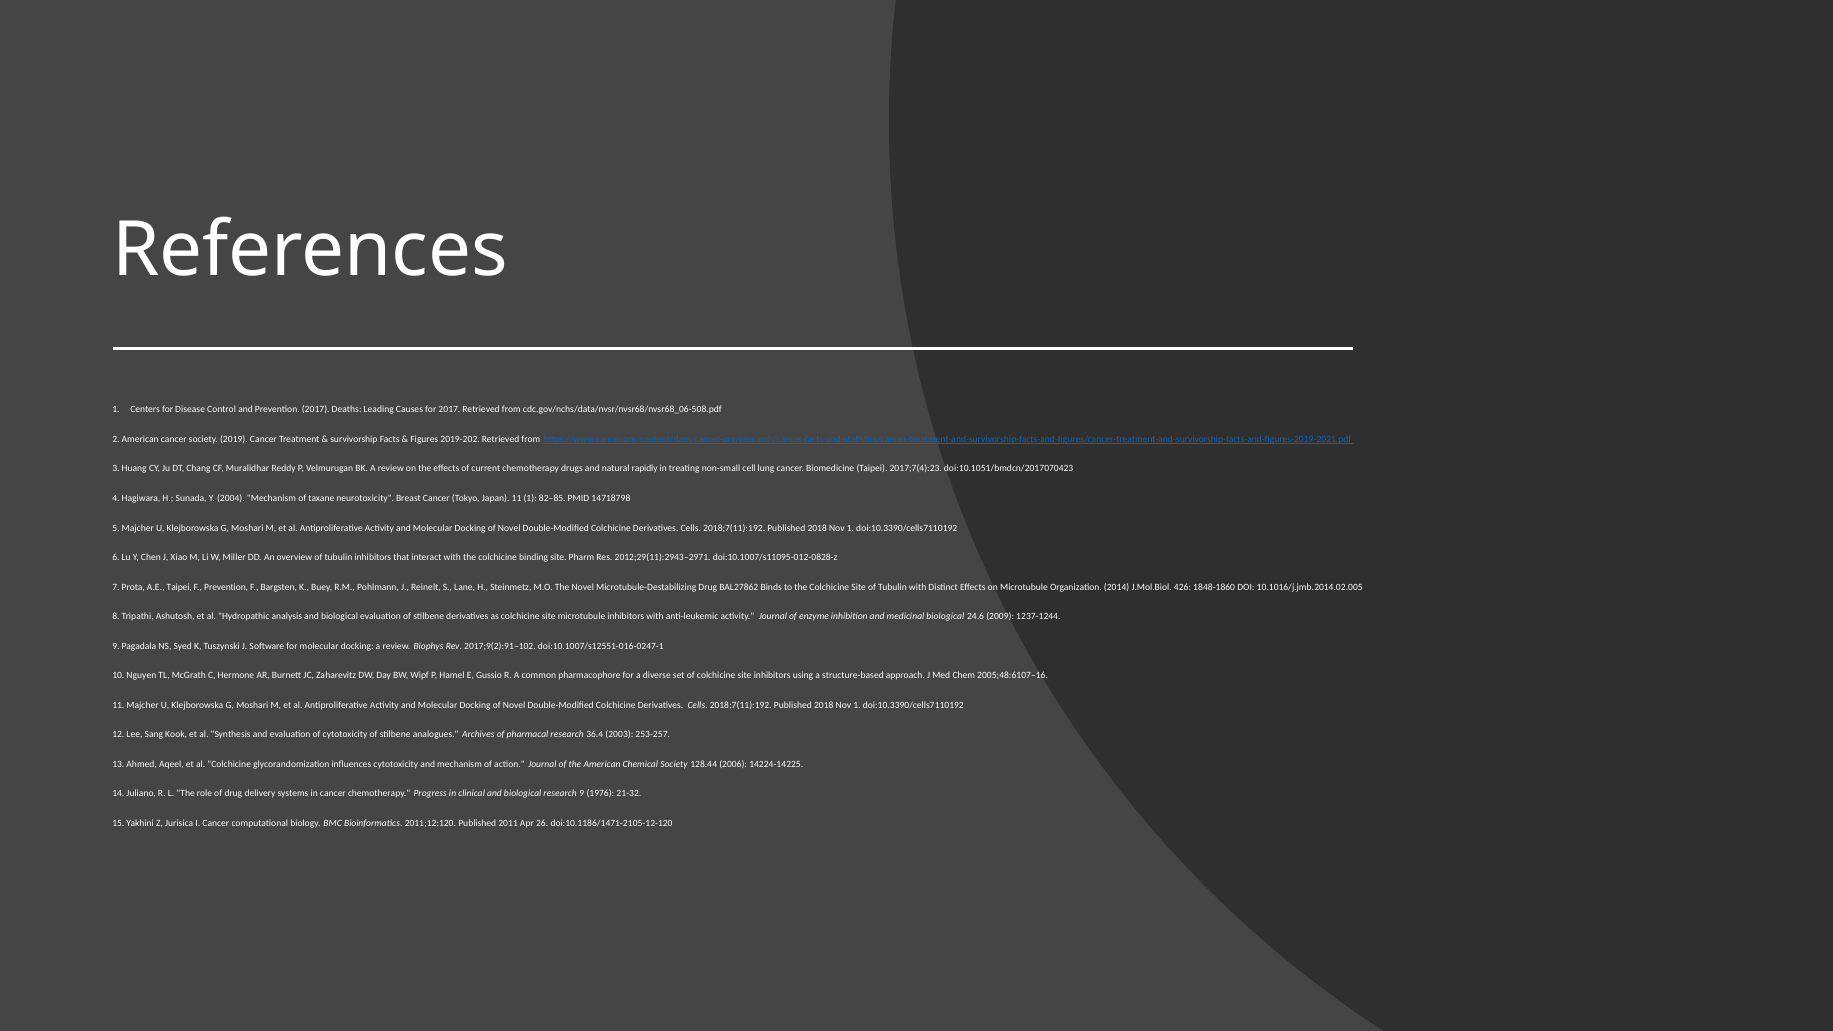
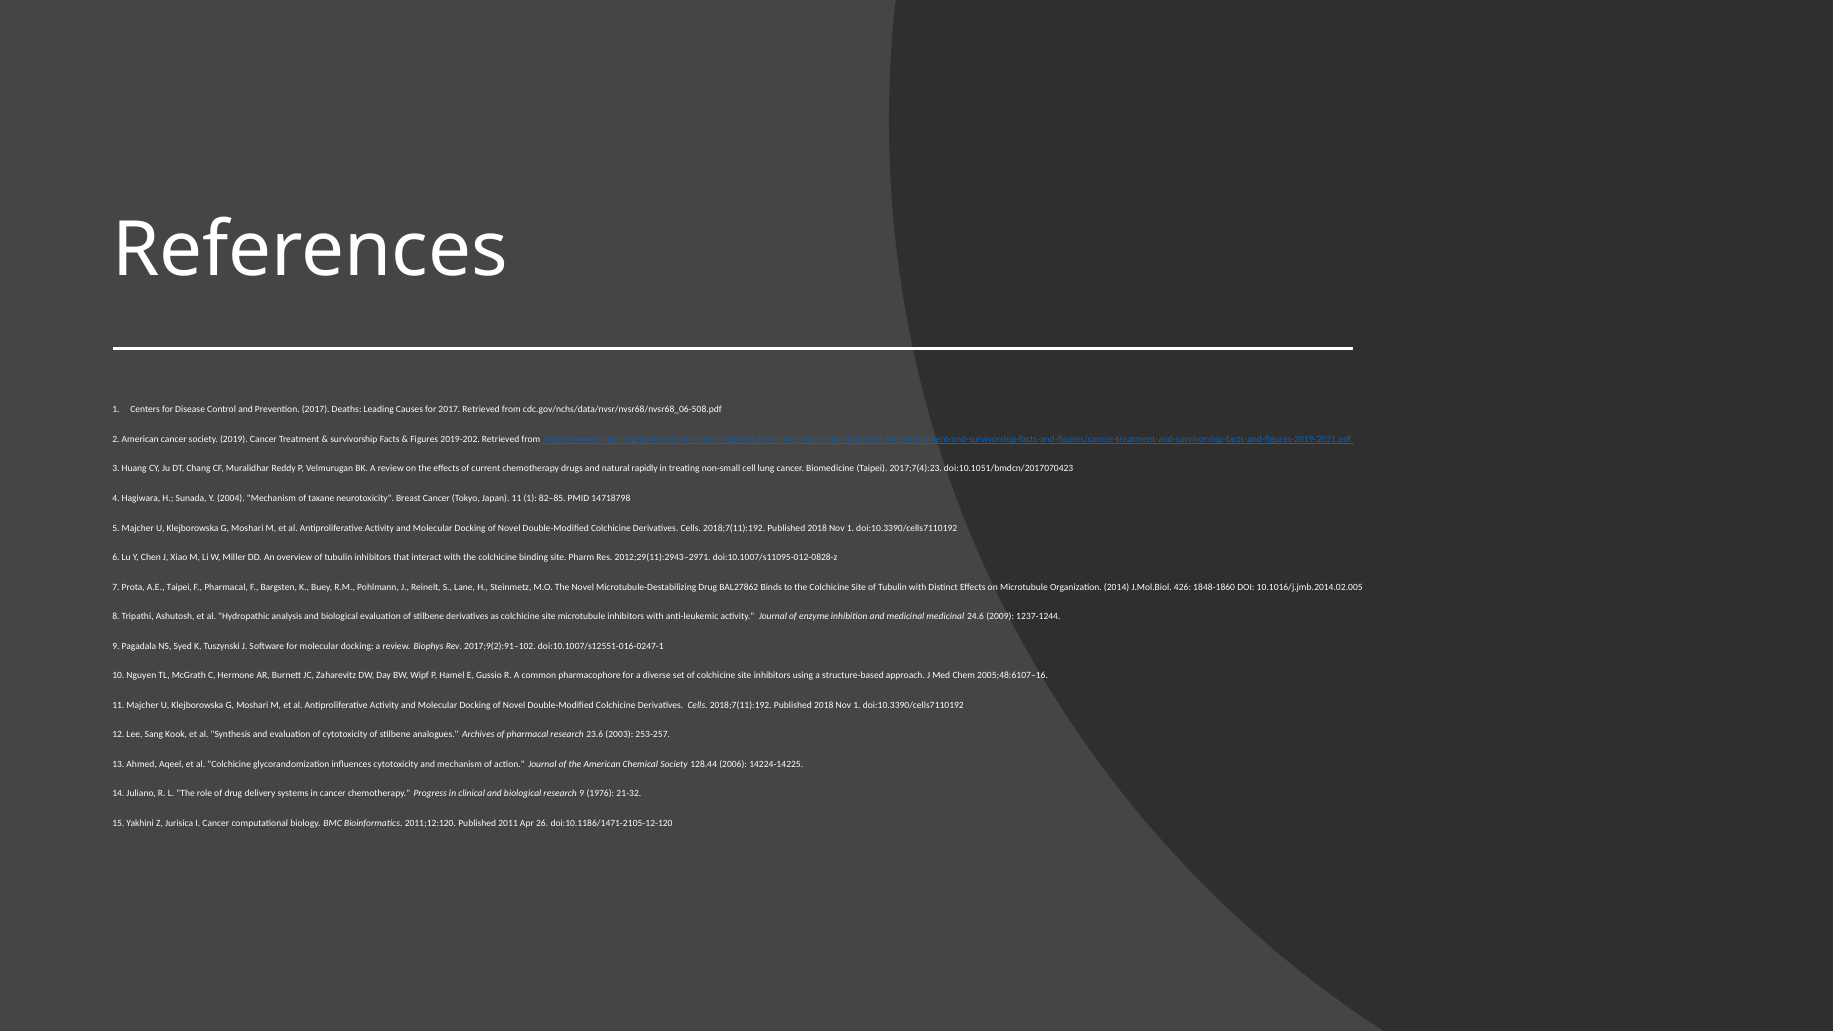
F Prevention: Prevention -> Pharmacal
medicinal biological: biological -> medicinal
36.4: 36.4 -> 23.6
